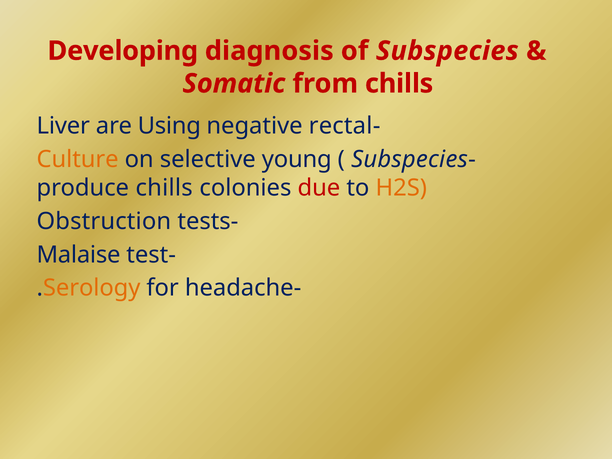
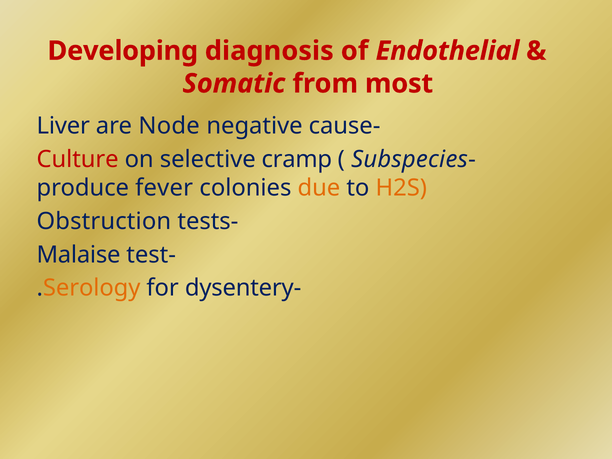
of Subspecies: Subspecies -> Endothelial
from chills: chills -> most
Using: Using -> Node
rectal: rectal -> cause
Culture colour: orange -> red
young: young -> cramp
produce chills: chills -> fever
due colour: red -> orange
headache: headache -> dysentery
